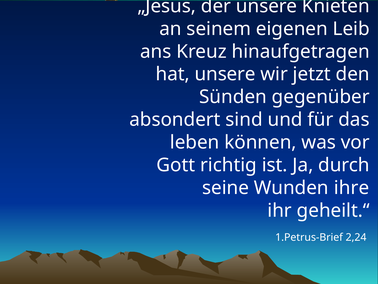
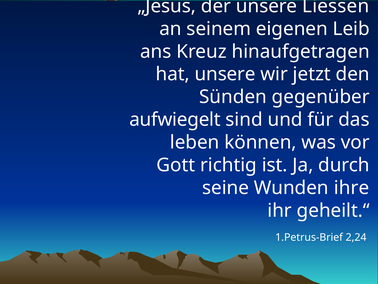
Knieten: Knieten -> Liessen
absondert: absondert -> aufwiegelt
